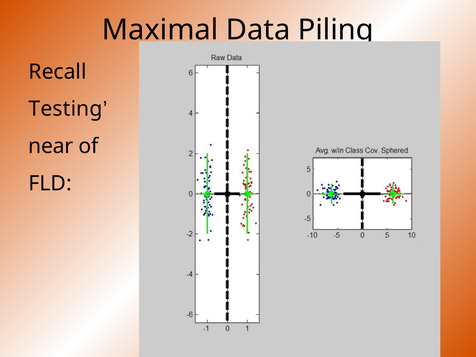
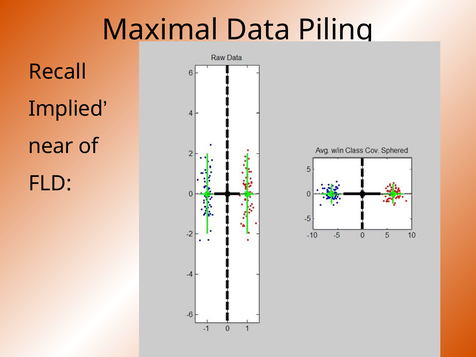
Testing: Testing -> Implied
